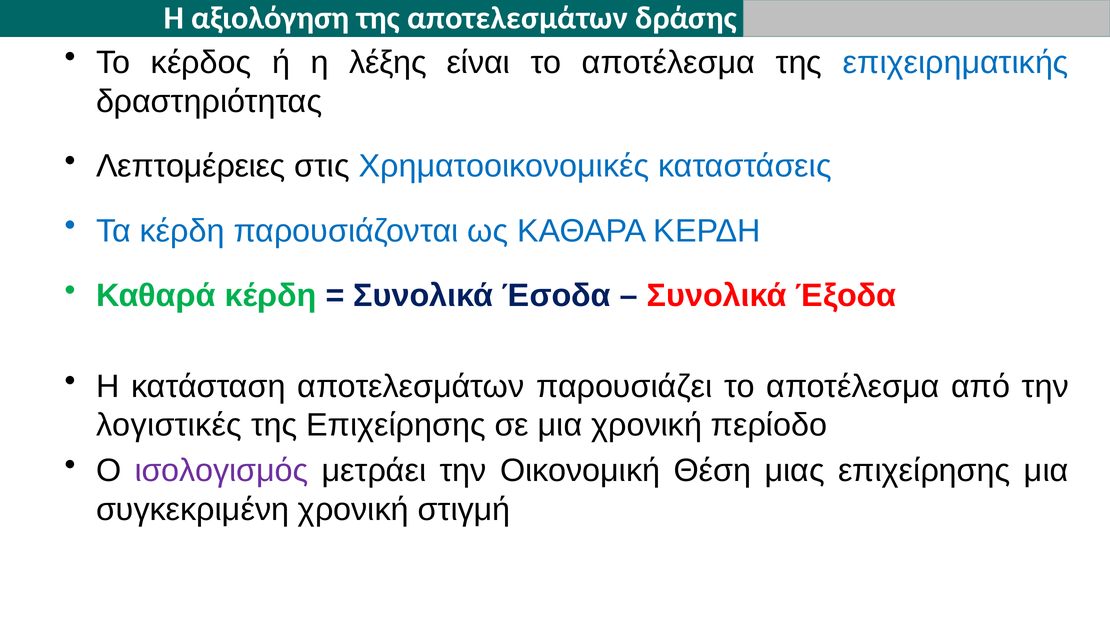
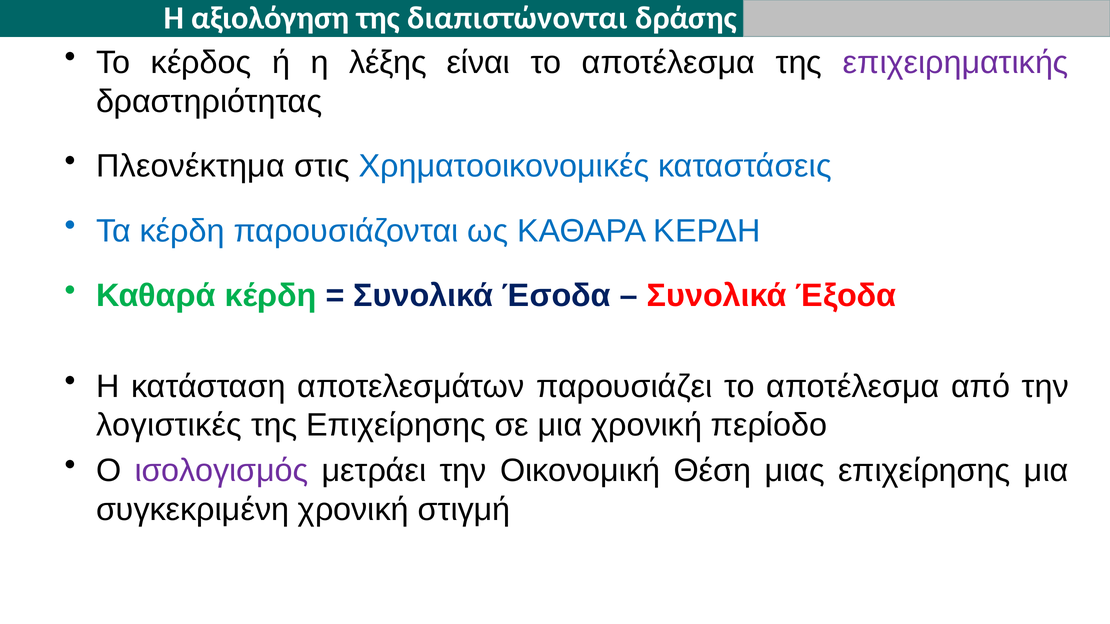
της αποτελεσμάτων: αποτελεσμάτων -> διαπιστώνονται
επιχειρηματικής colour: blue -> purple
Λεπτομέρειες: Λεπτομέρειες -> Πλεονέκτημα
